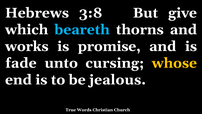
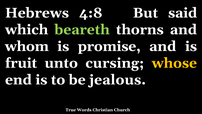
3:8: 3:8 -> 4:8
give: give -> said
beareth colour: light blue -> light green
works: works -> whom
fade: fade -> fruit
